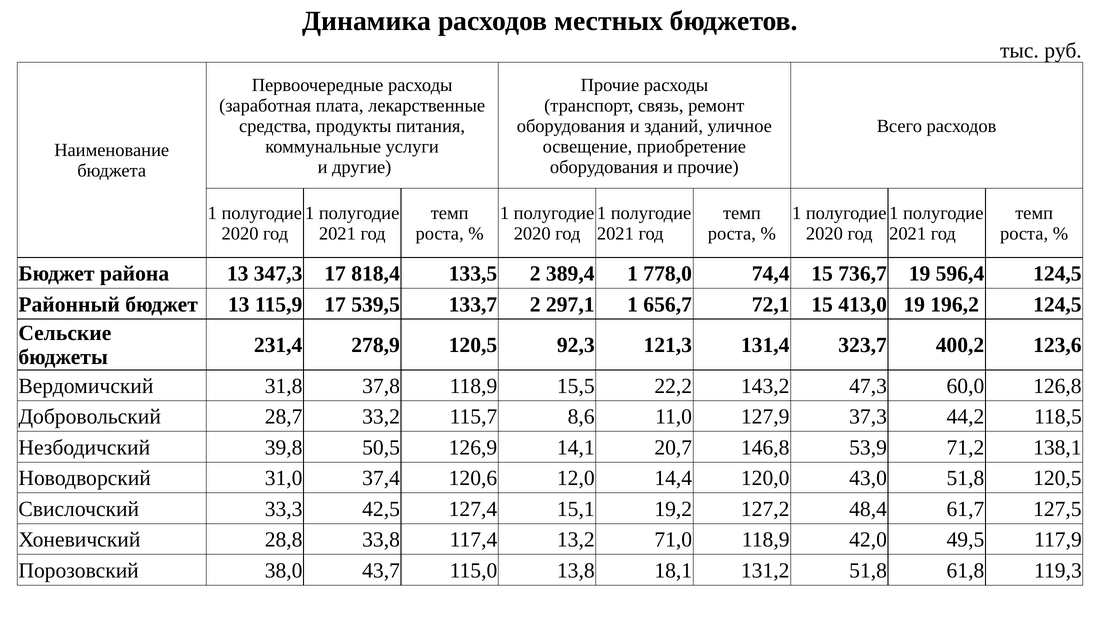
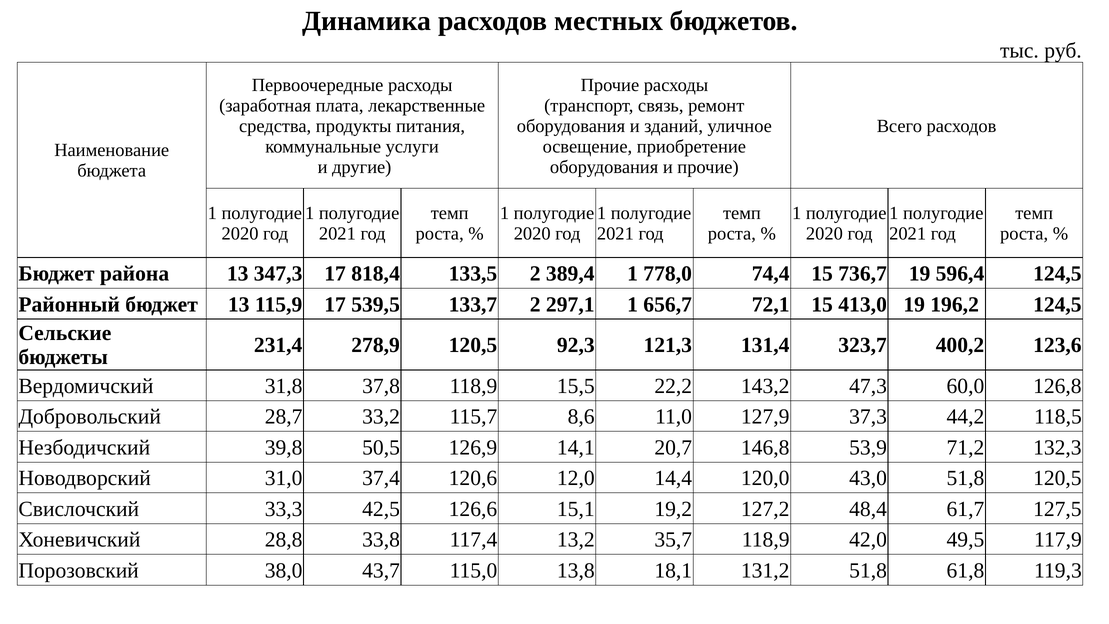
138,1: 138,1 -> 132,3
127,4: 127,4 -> 126,6
71,0: 71,0 -> 35,7
